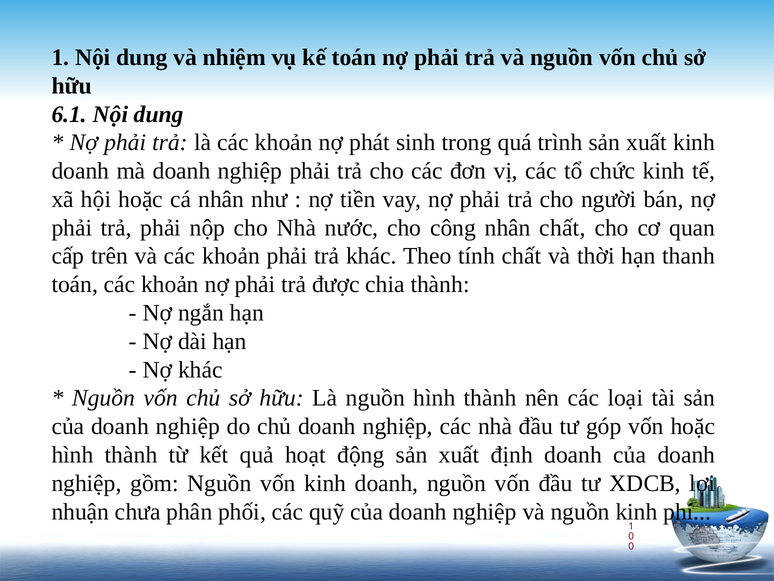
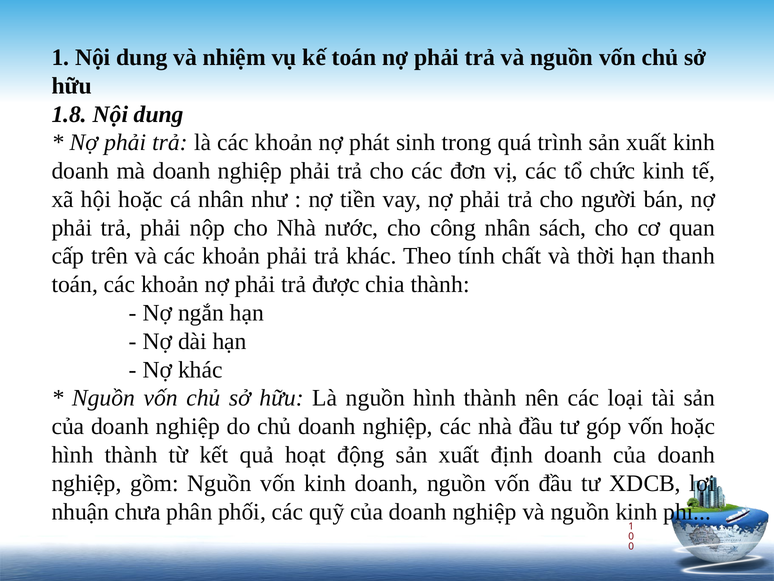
6.1: 6.1 -> 1.8
nhân chất: chất -> sách
